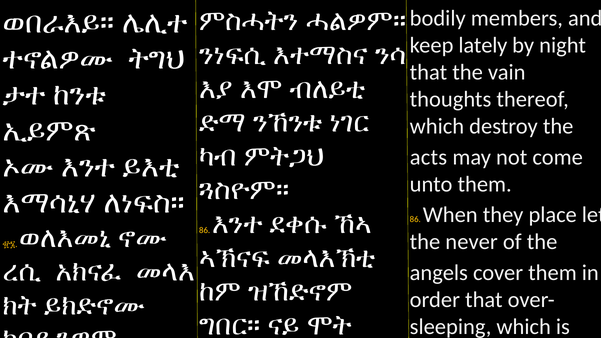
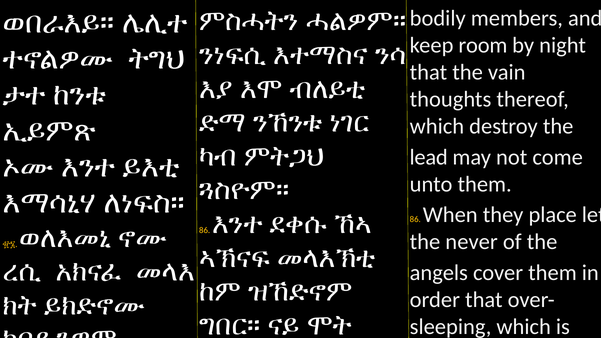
lately: lately -> room
acts: acts -> lead
